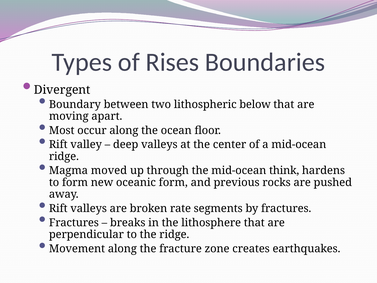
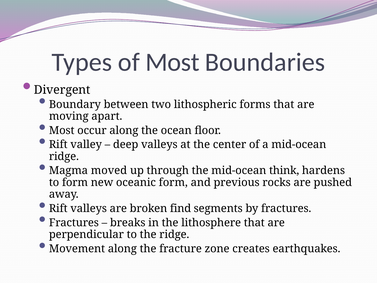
of Rises: Rises -> Most
below: below -> forms
rate: rate -> find
